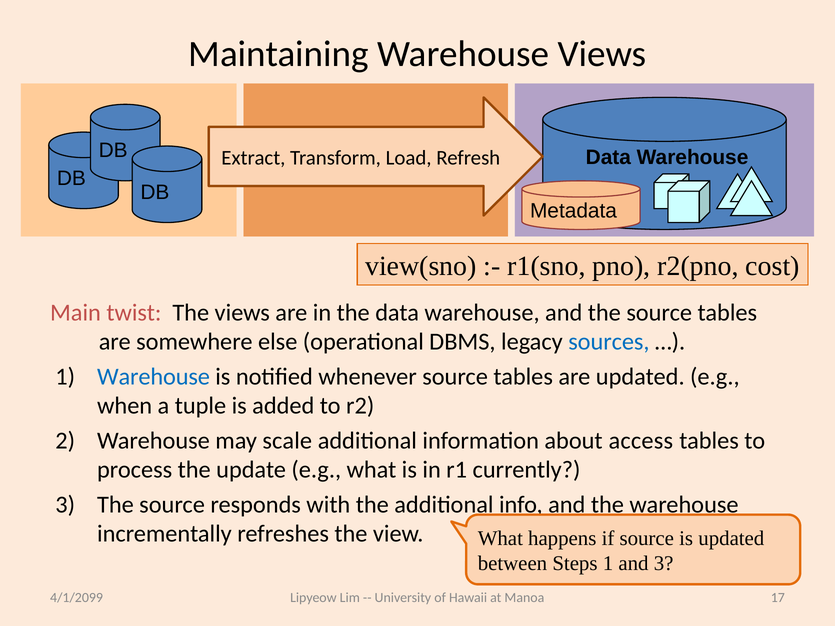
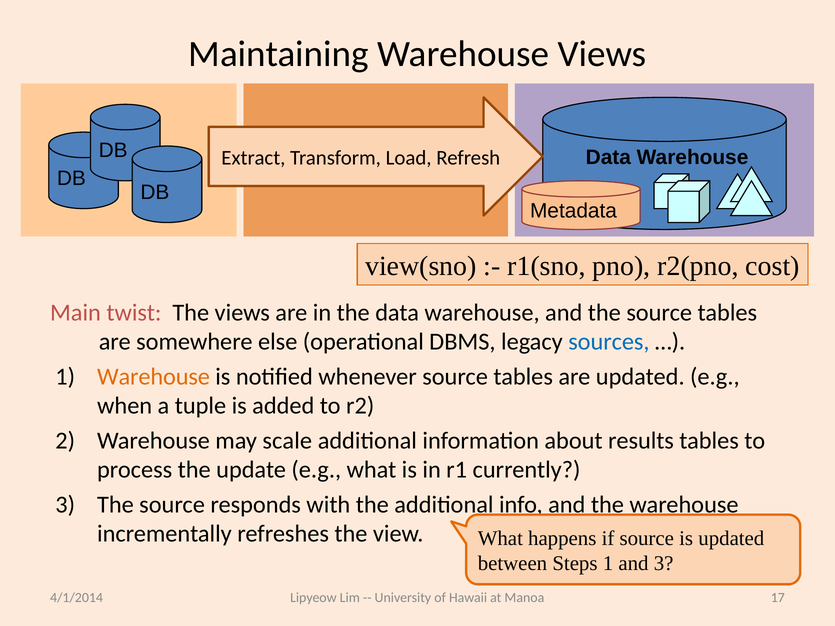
Warehouse at (153, 377) colour: blue -> orange
access: access -> results
4/1/2099: 4/1/2099 -> 4/1/2014
